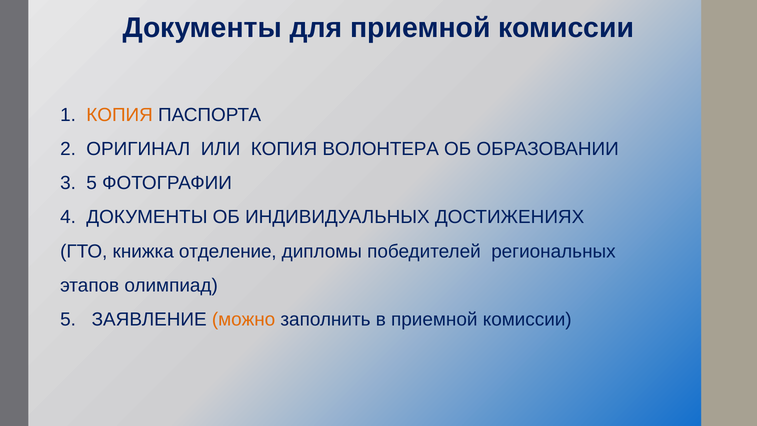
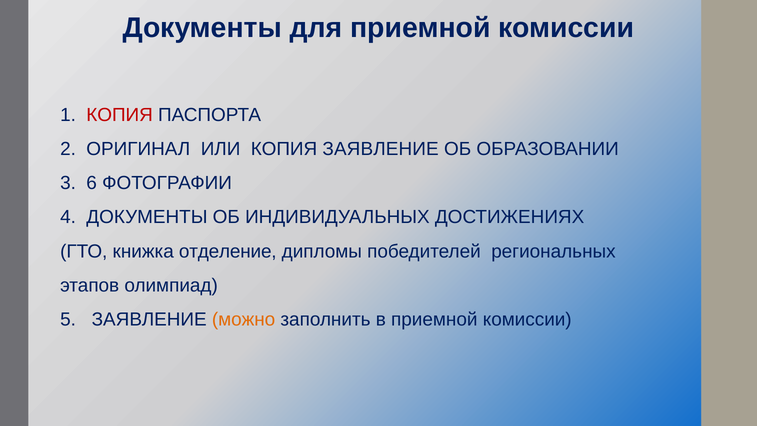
КОПИЯ at (120, 115) colour: orange -> red
КОПИЯ ВОЛОНТЕРА: ВОЛОНТЕРА -> ЗАЯВЛЕНИЕ
3 5: 5 -> 6
